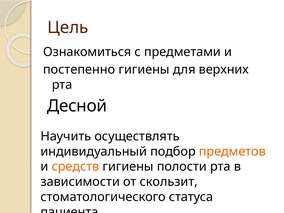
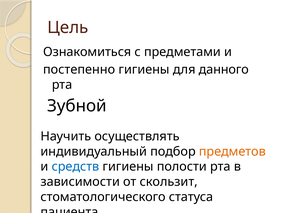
верхних: верхних -> данного
Десной: Десной -> Зубной
средств colour: orange -> blue
